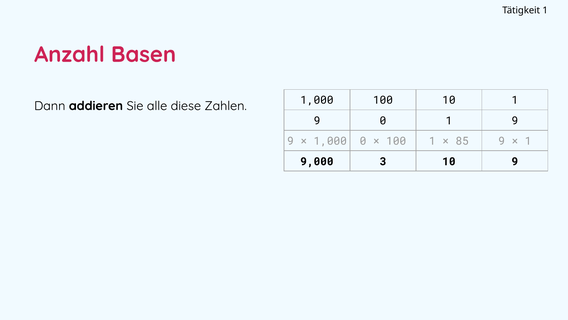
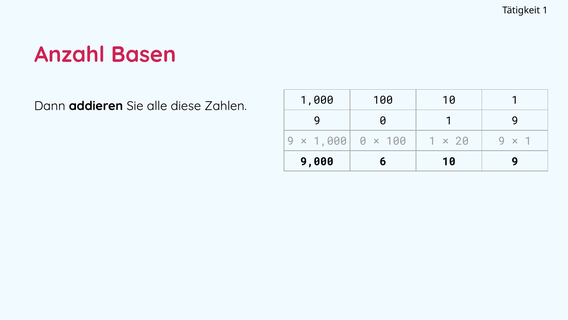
85: 85 -> 20
3: 3 -> 6
